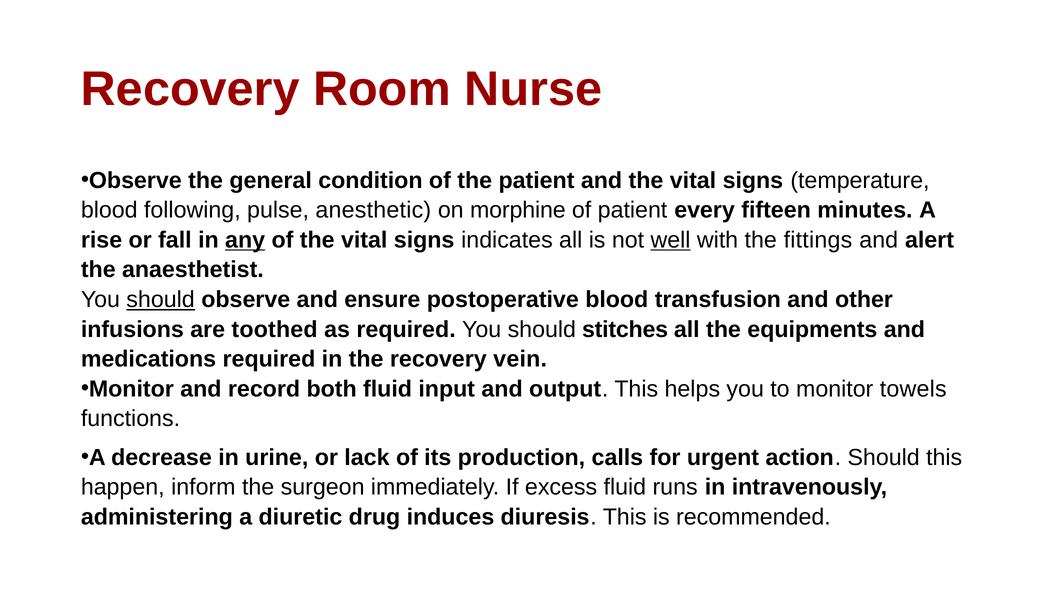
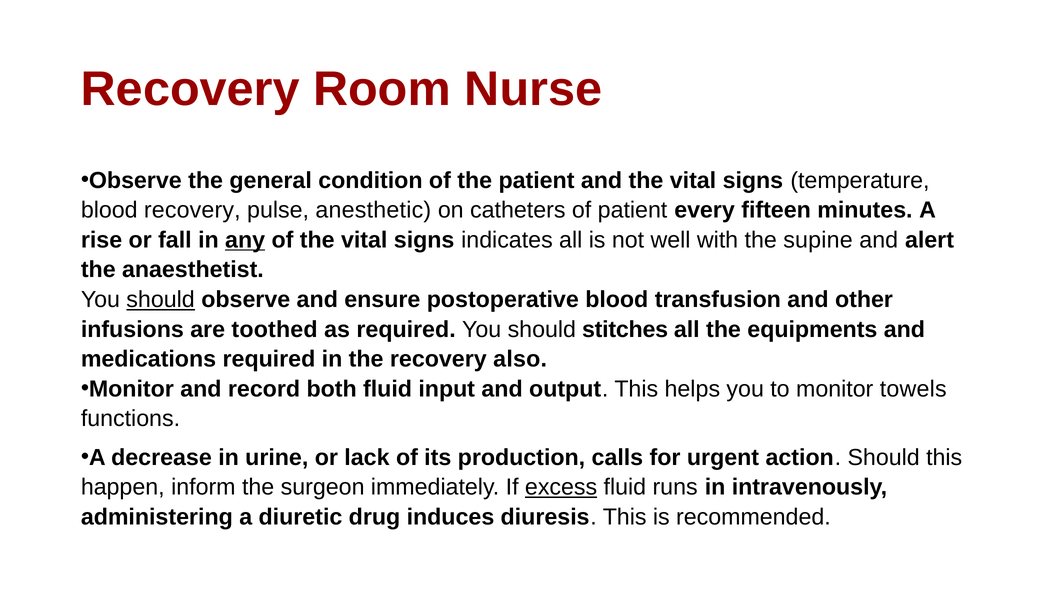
blood following: following -> recovery
morphine: morphine -> catheters
well underline: present -> none
fittings: fittings -> supine
vein: vein -> also
excess underline: none -> present
